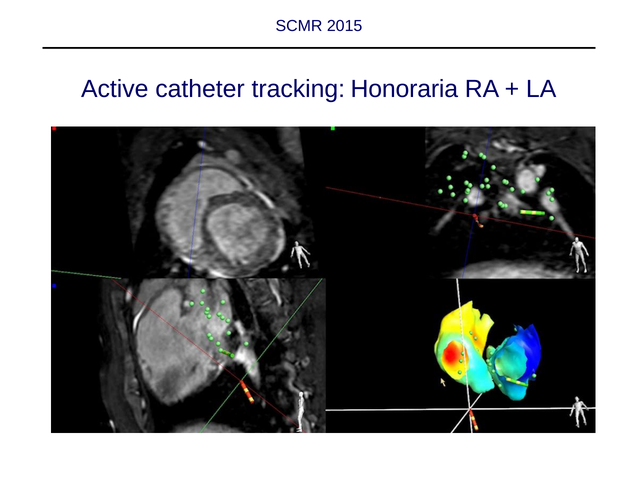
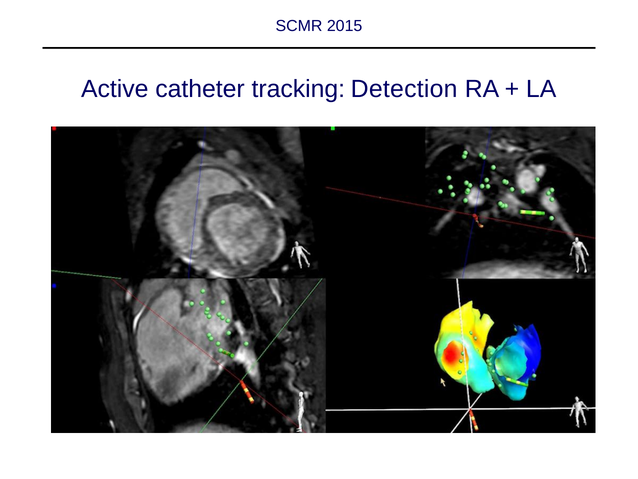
Honoraria: Honoraria -> Detection
